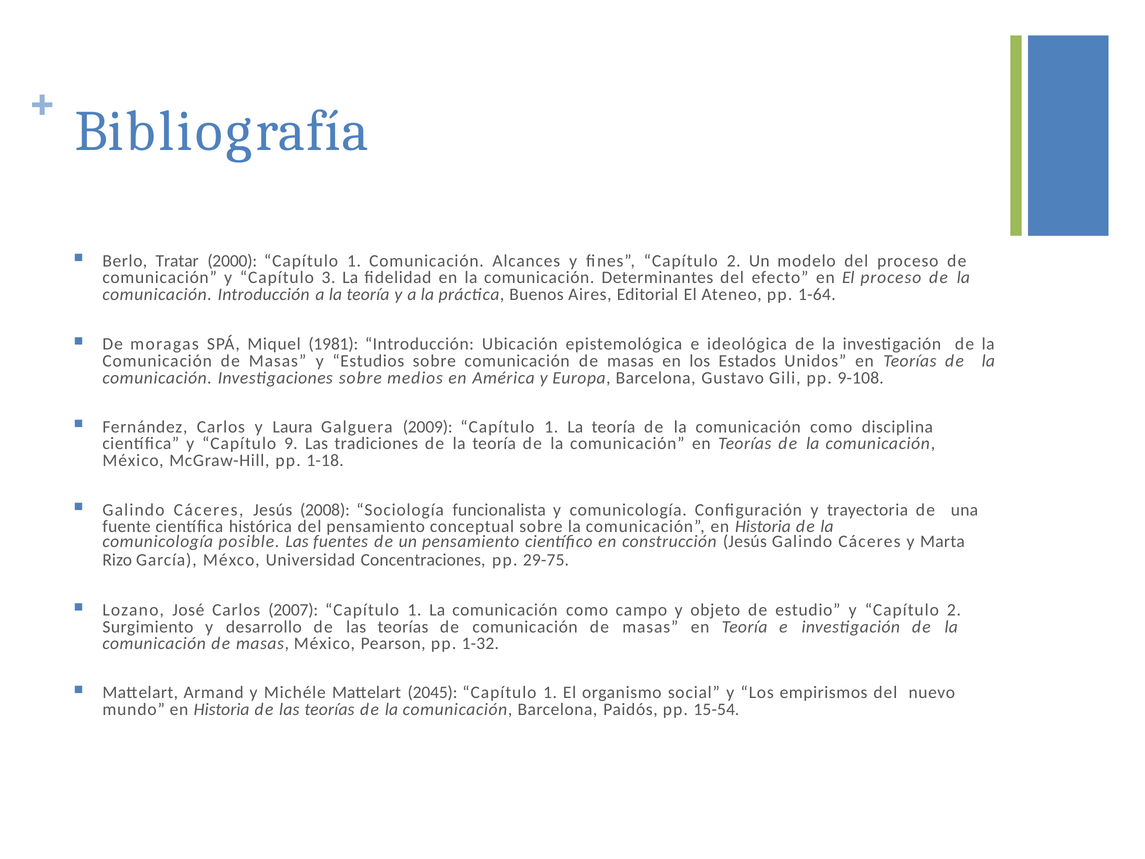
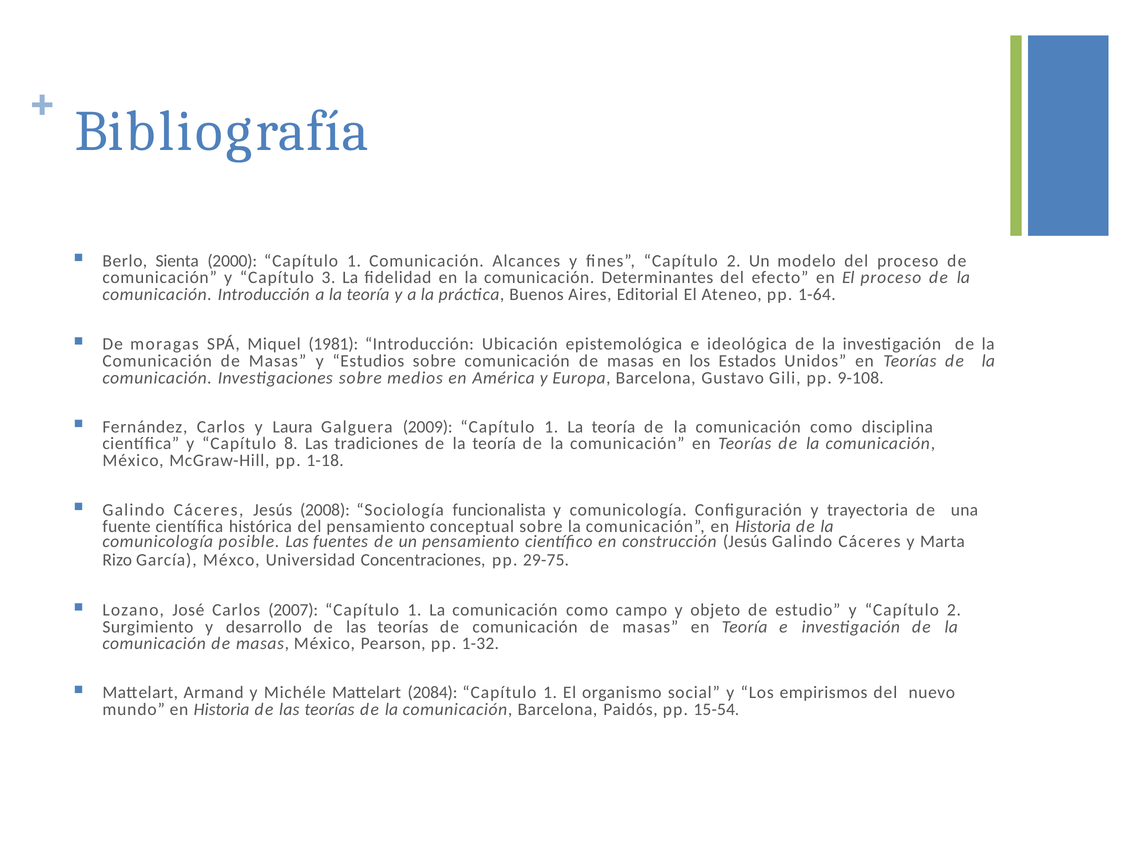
Tratar: Tratar -> Sienta
9: 9 -> 8
2045: 2045 -> 2084
